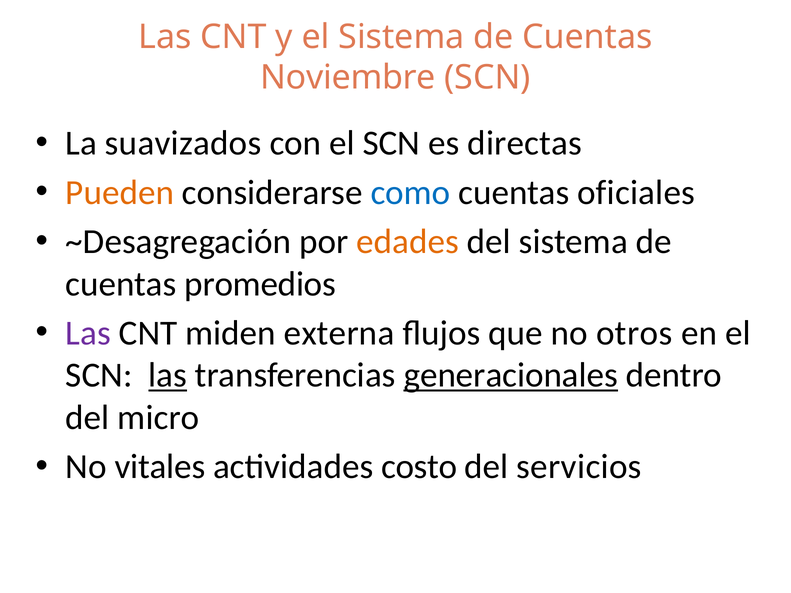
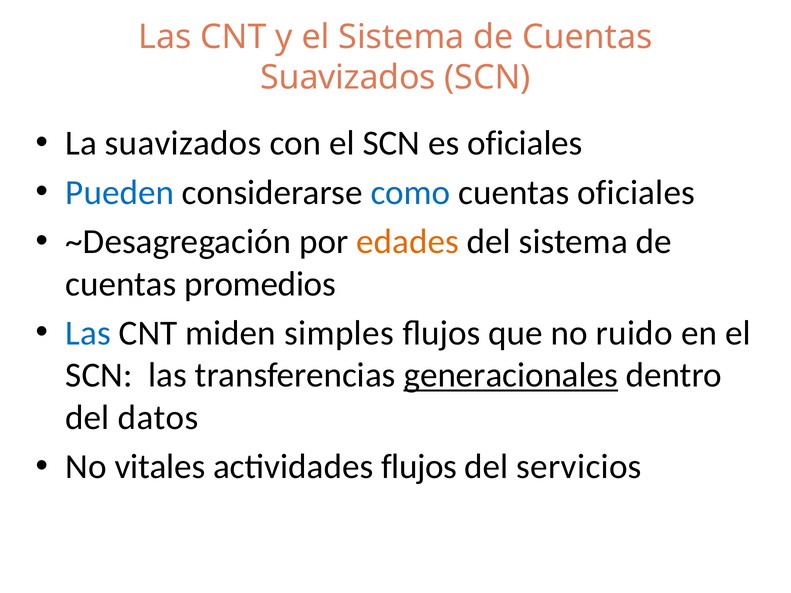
Noviembre at (348, 78): Noviembre -> Suavizados
es directas: directas -> oficiales
Pueden colour: orange -> blue
Las at (88, 333) colour: purple -> blue
externa: externa -> simples
otros: otros -> ruido
las at (168, 376) underline: present -> none
micro: micro -> datos
actividades costo: costo -> flujos
